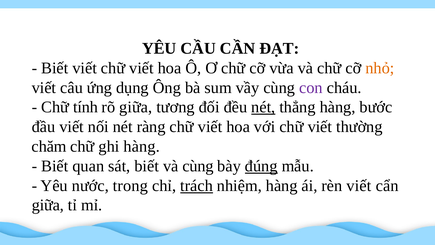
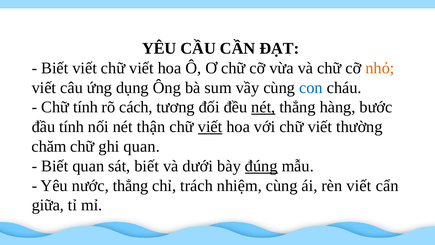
con colour: purple -> blue
rõ giữa: giữa -> cách
đầu viết: viết -> tính
ràng: ràng -> thận
viết at (210, 127) underline: none -> present
ghi hàng: hàng -> quan
và cùng: cùng -> dưới
nước trong: trong -> thẳng
trách underline: present -> none
nhiệm hàng: hàng -> cùng
